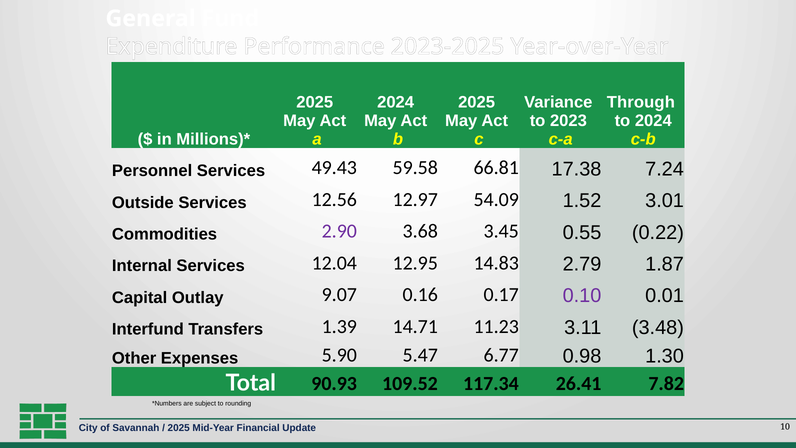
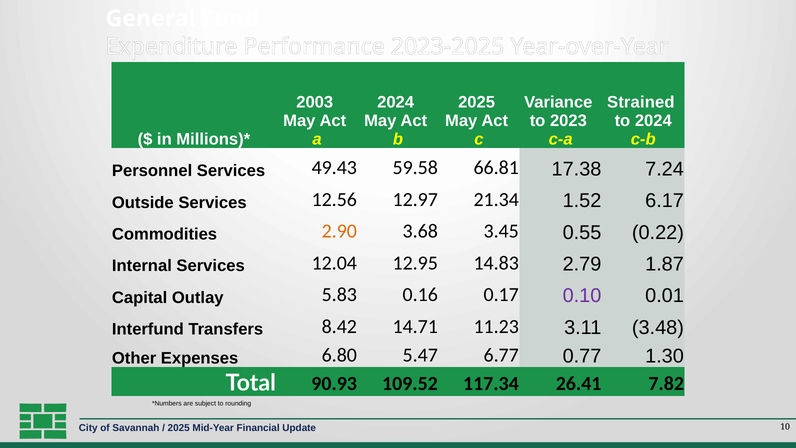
2025 at (315, 102): 2025 -> 2003
Through: Through -> Strained
54.09: 54.09 -> 21.34
3.01: 3.01 -> 6.17
2.90 colour: purple -> orange
9.07: 9.07 -> 5.83
1.39: 1.39 -> 8.42
5.90: 5.90 -> 6.80
0.98: 0.98 -> 0.77
